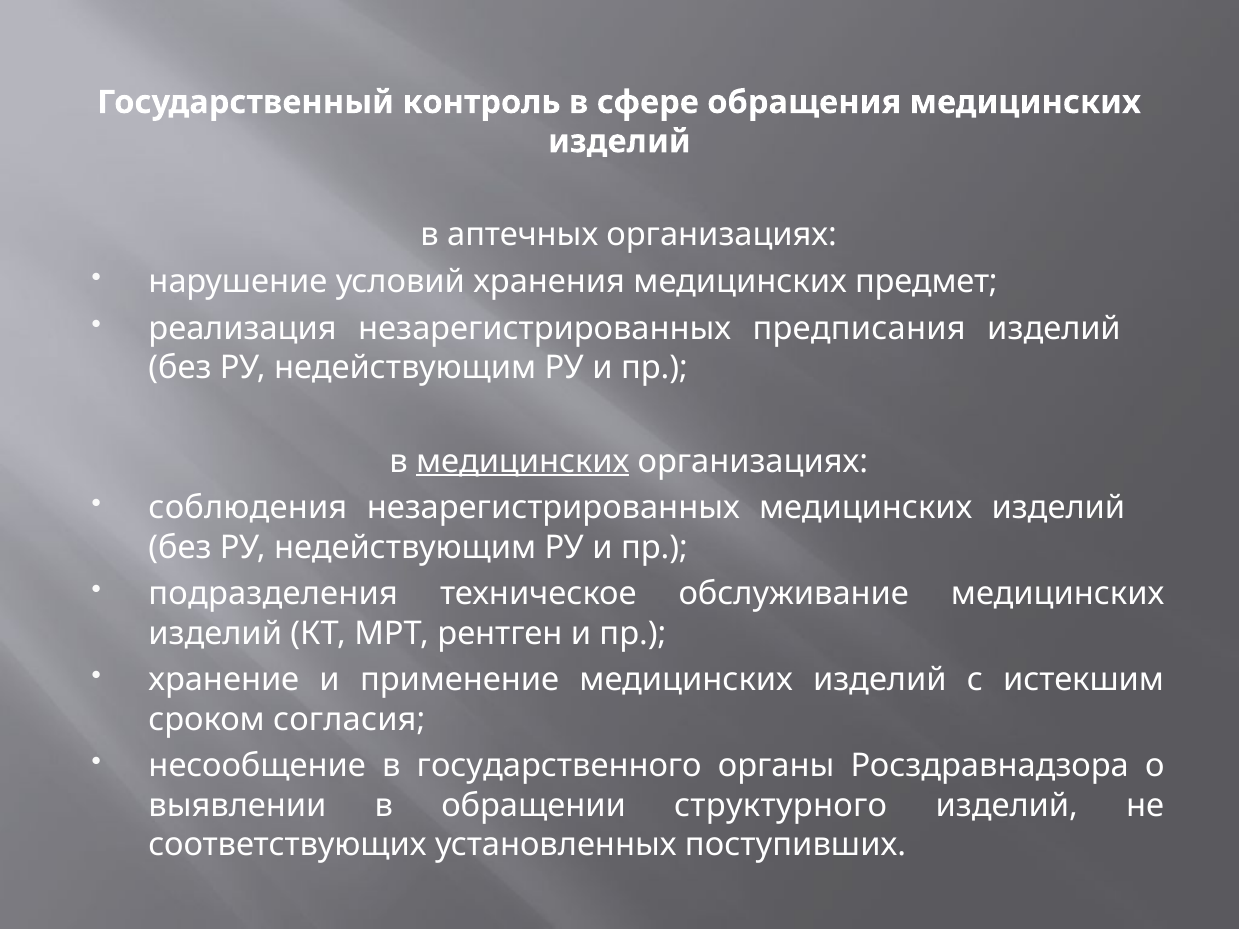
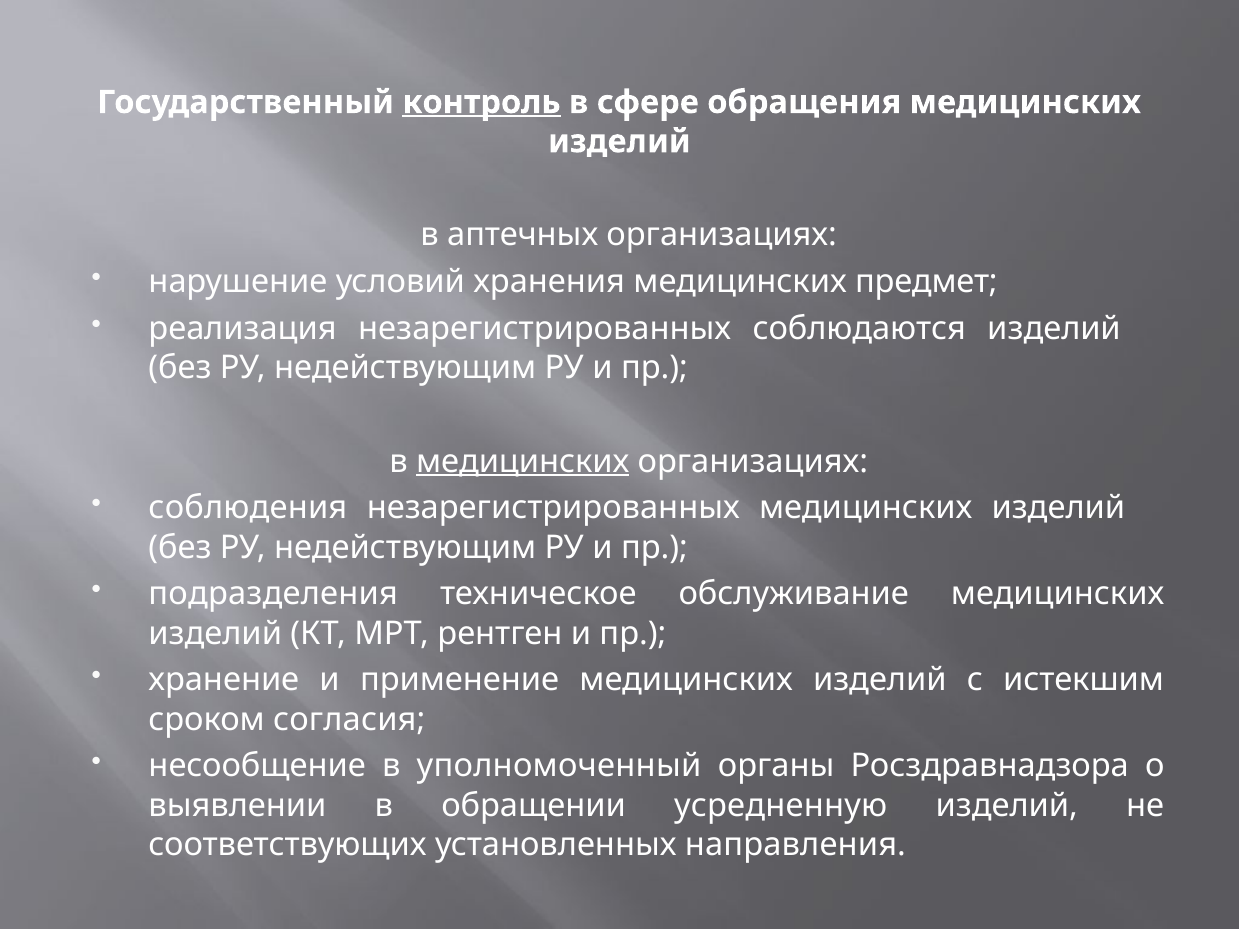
контроль underline: none -> present
предписания: предписания -> соблюдаются
государственного: государственного -> уполномоченный
структурного: структурного -> усредненную
поступивших: поступивших -> направления
